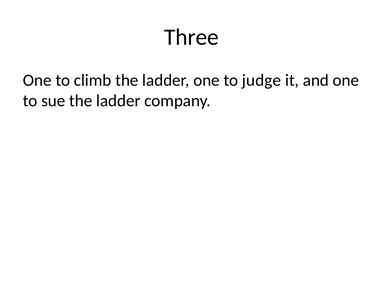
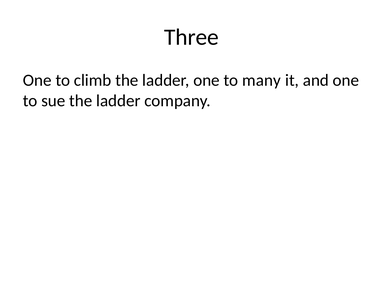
judge: judge -> many
